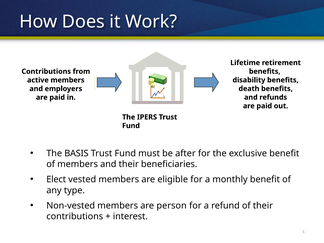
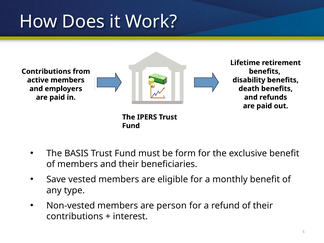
after: after -> form
Elect: Elect -> Save
